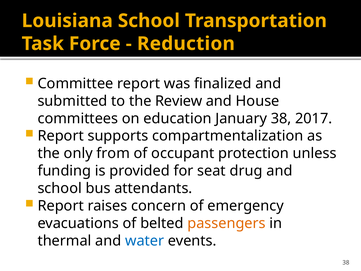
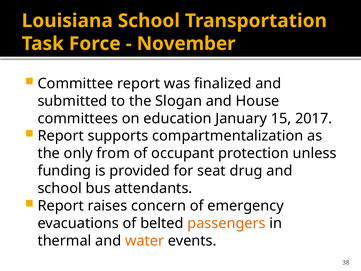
Reduction: Reduction -> November
Review: Review -> Slogan
January 38: 38 -> 15
water colour: blue -> orange
